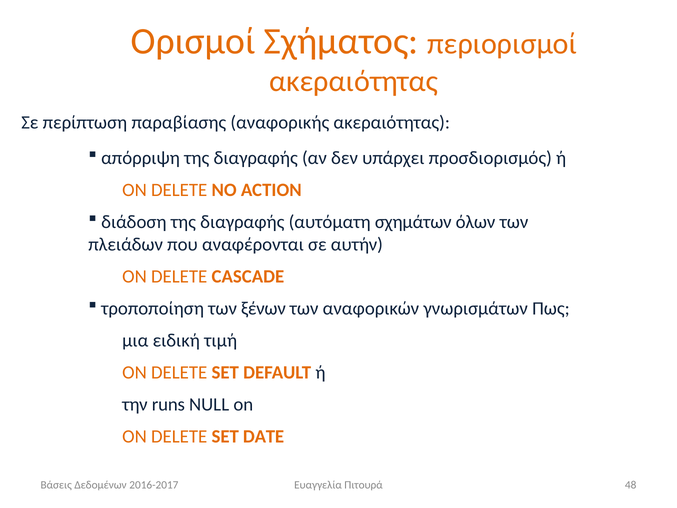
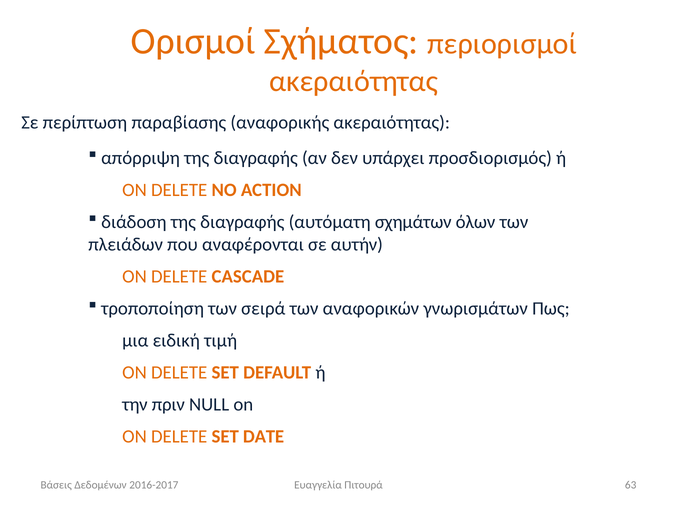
ξένων: ξένων -> σειρά
runs: runs -> πριν
48: 48 -> 63
